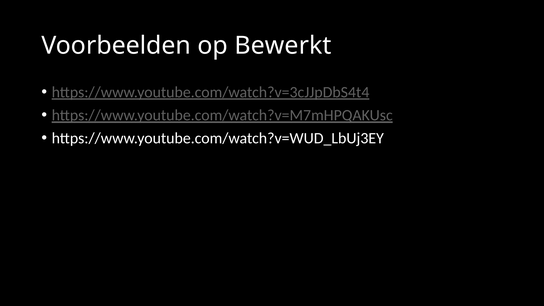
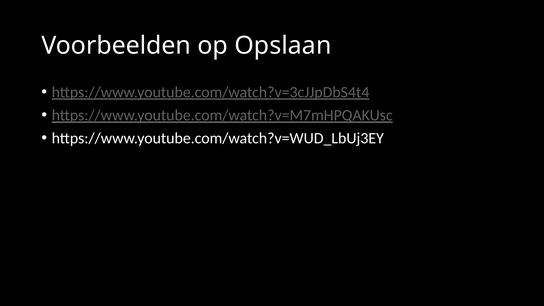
Bewerkt: Bewerkt -> Opslaan
